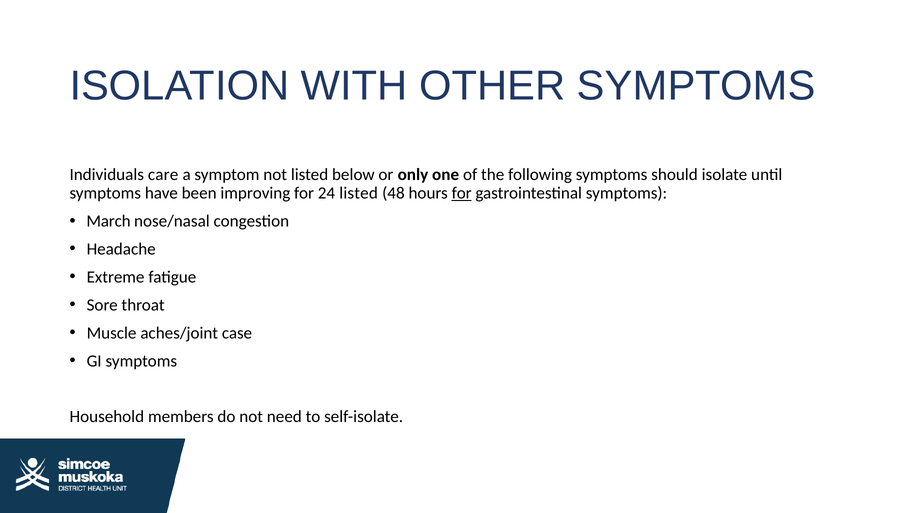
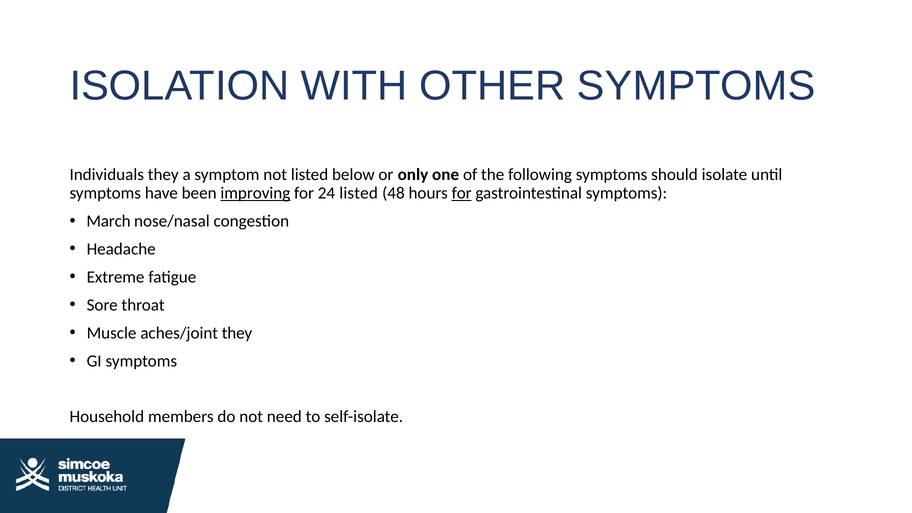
Individuals care: care -> they
improving underline: none -> present
aches/joint case: case -> they
